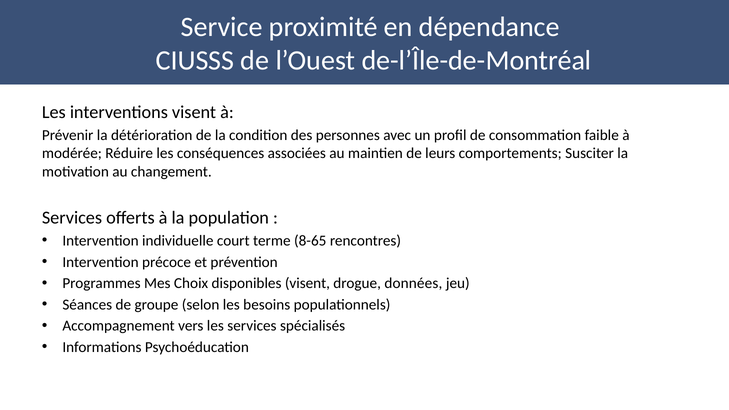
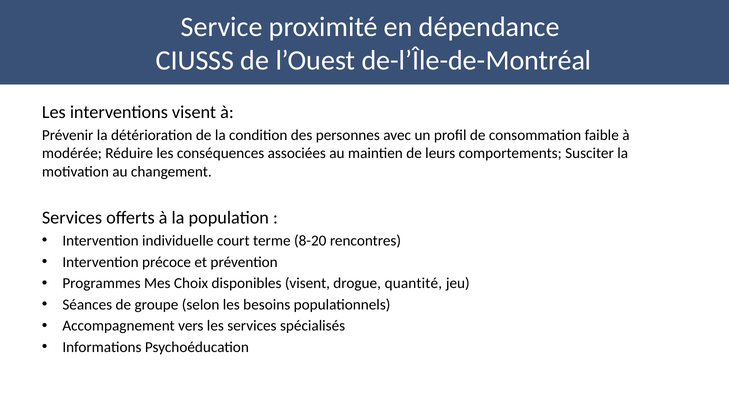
8-65: 8-65 -> 8-20
données: données -> quantité
